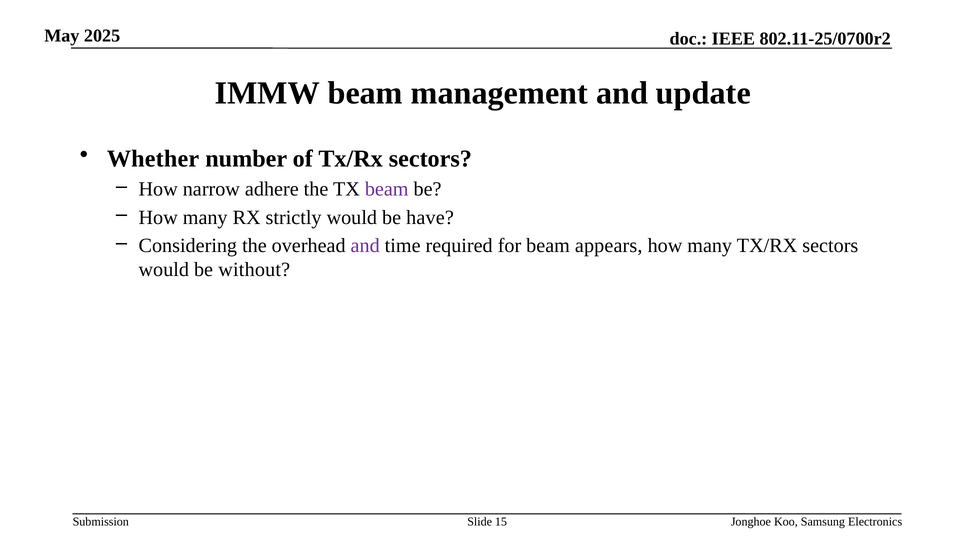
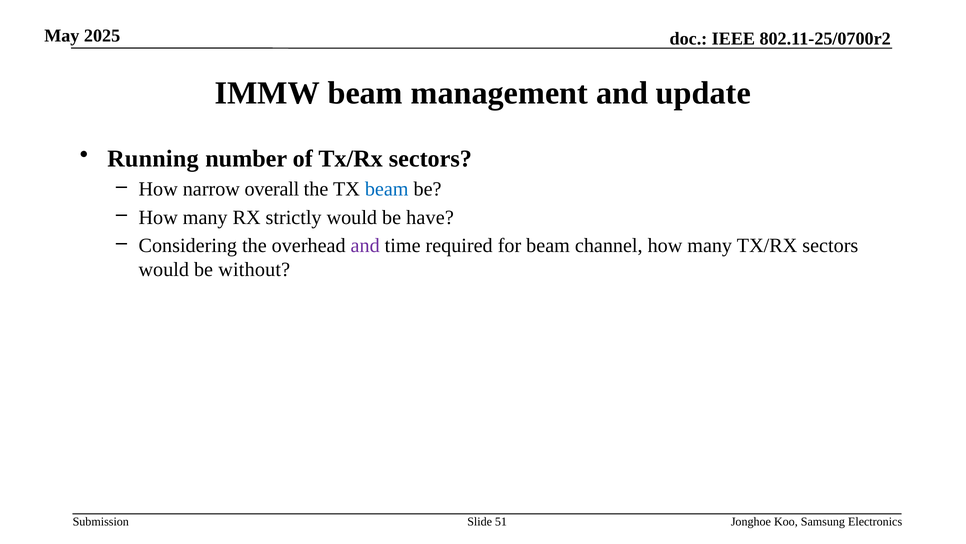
Whether: Whether -> Running
adhere: adhere -> overall
beam at (387, 189) colour: purple -> blue
appears: appears -> channel
15: 15 -> 51
